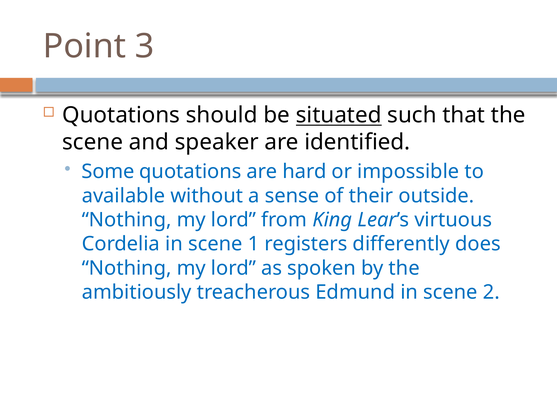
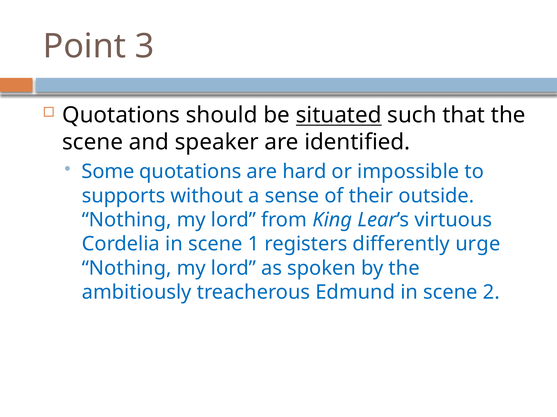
available: available -> supports
does: does -> urge
